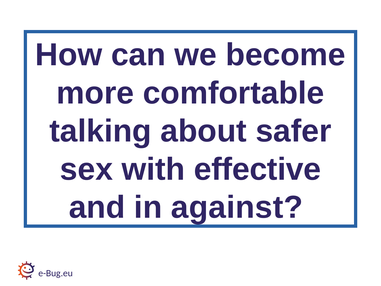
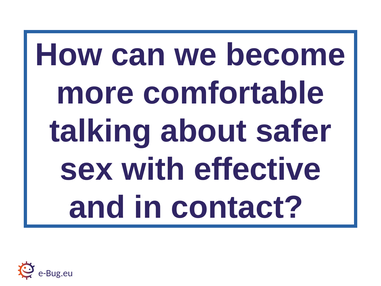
against: against -> contact
